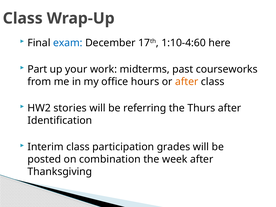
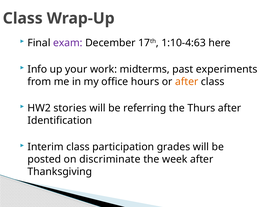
exam colour: blue -> purple
1:10-4:60: 1:10-4:60 -> 1:10-4:63
Part: Part -> Info
courseworks: courseworks -> experiments
combination: combination -> discriminate
